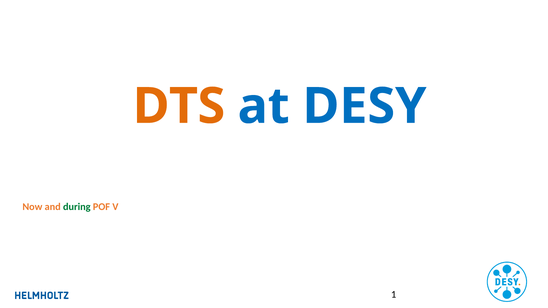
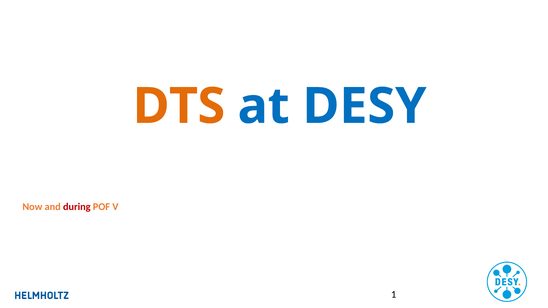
during colour: green -> red
